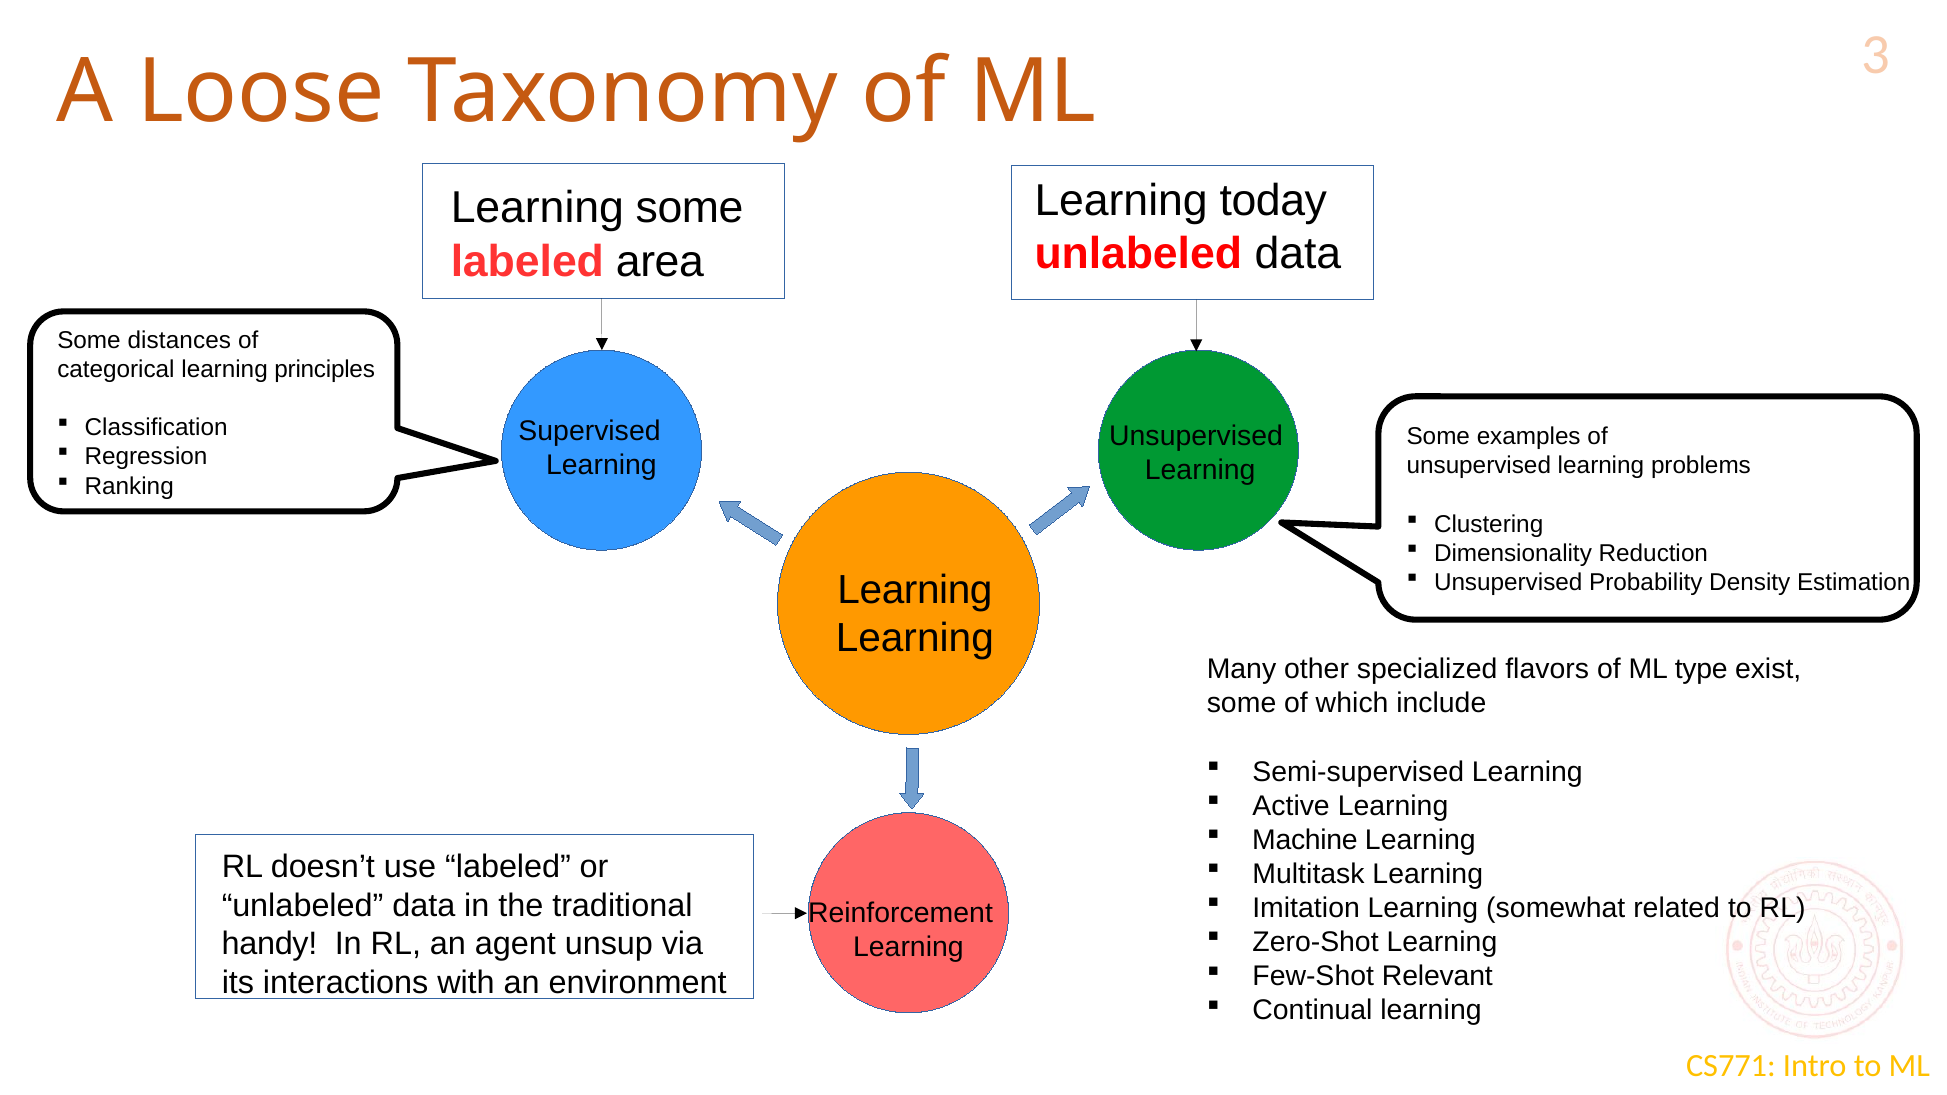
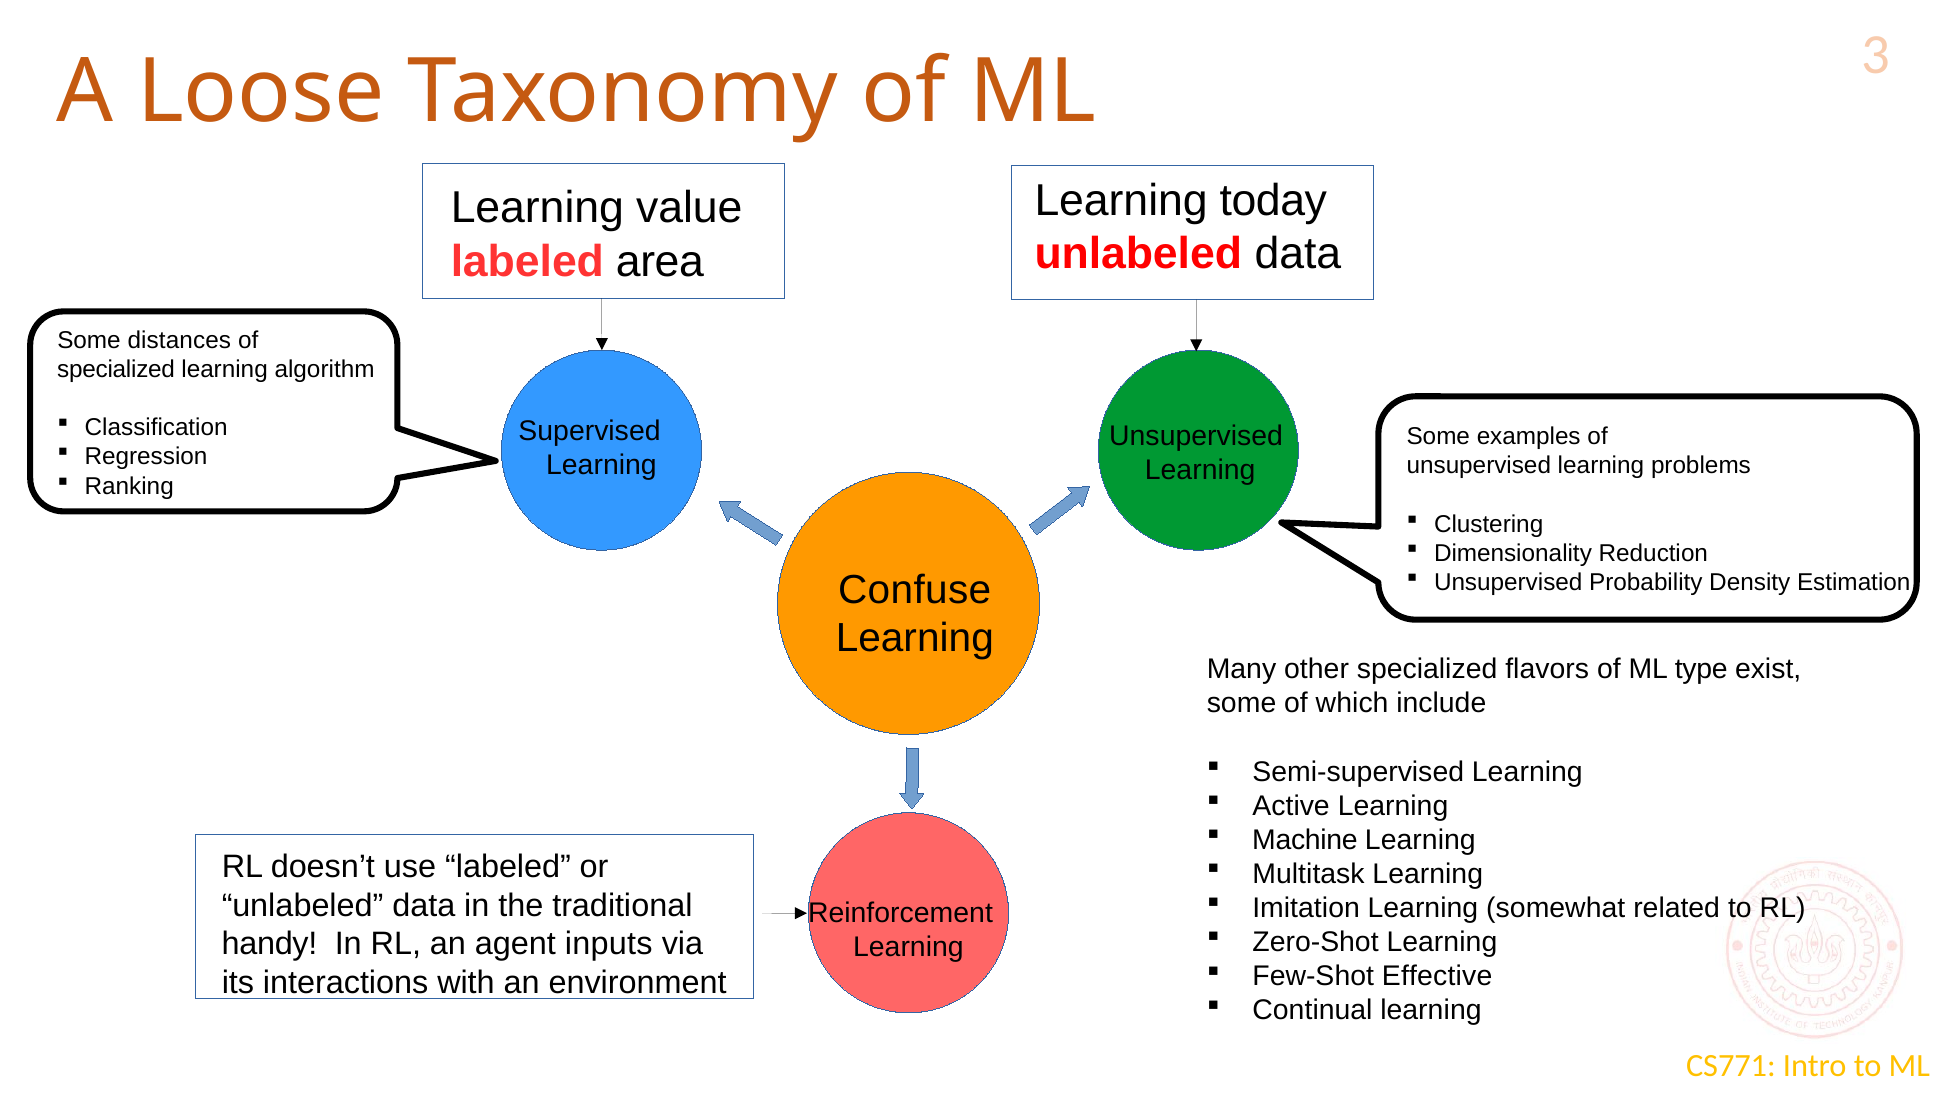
some at (690, 208): some -> value
categorical at (116, 369): categorical -> specialized
principles: principles -> algorithm
Learning at (915, 590): Learning -> Confuse
unsup: unsup -> inputs
Relevant: Relevant -> Effective
